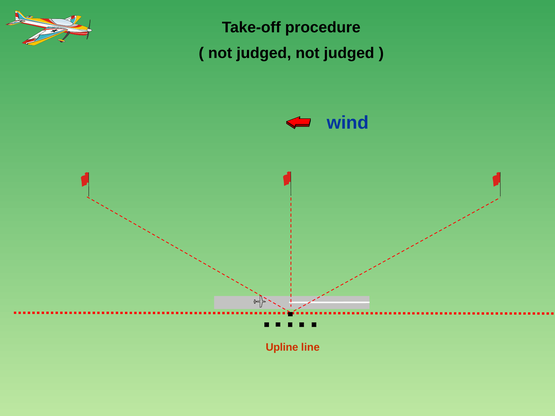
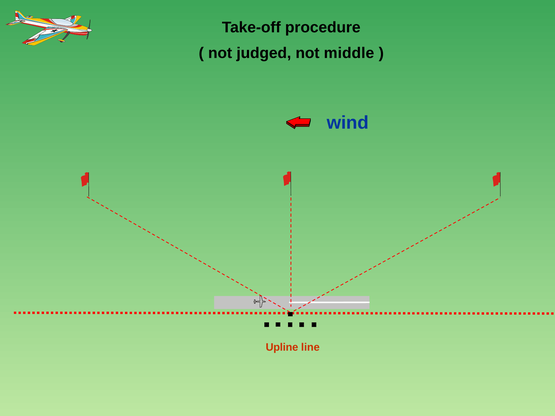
judged not judged: judged -> middle
